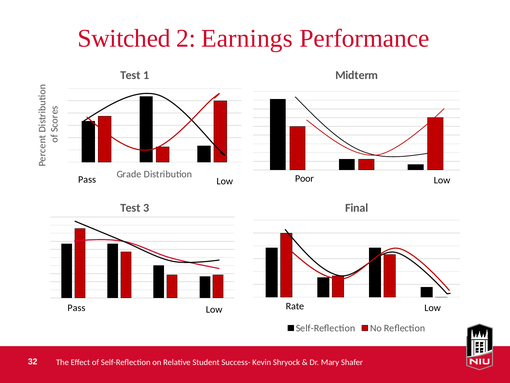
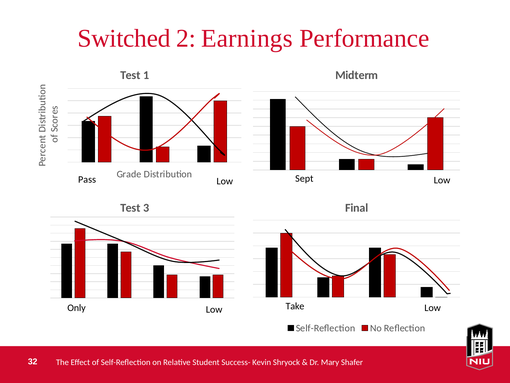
Poor: Poor -> Sept
Rate: Rate -> Take
Pass at (76, 307): Pass -> Only
